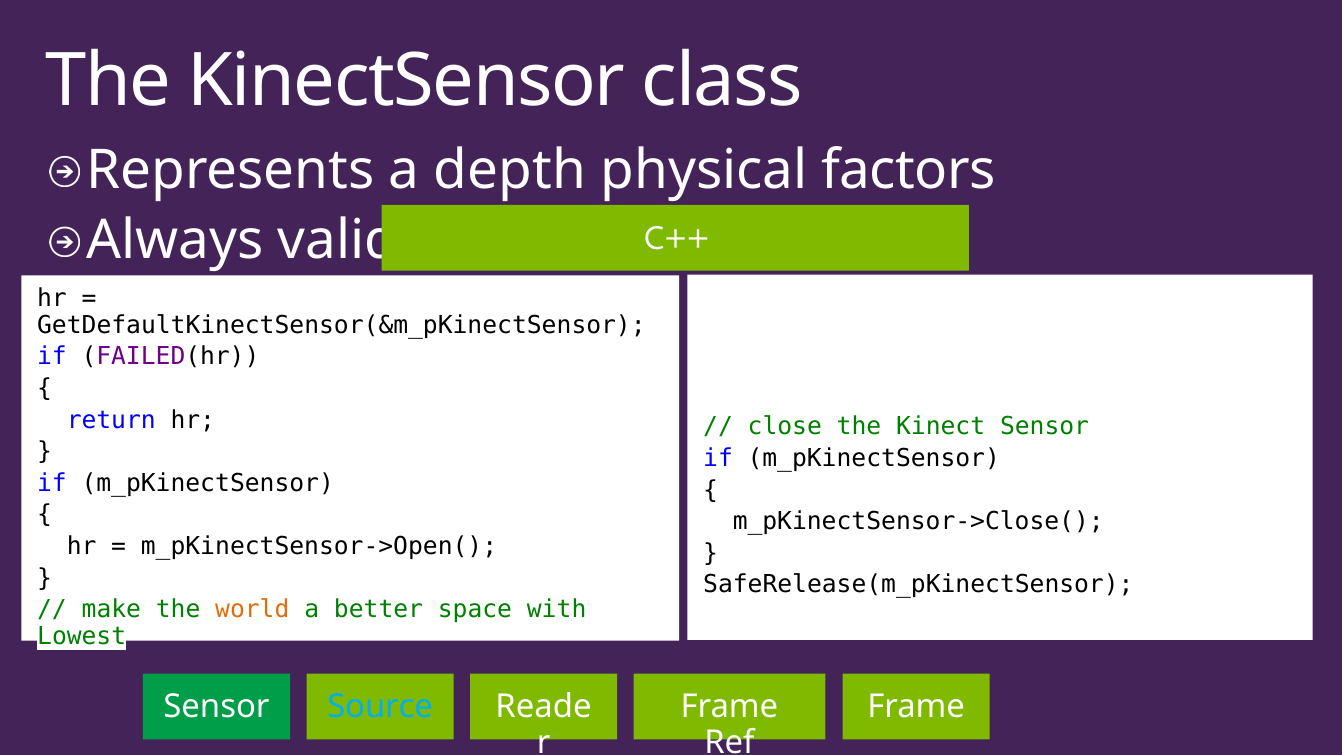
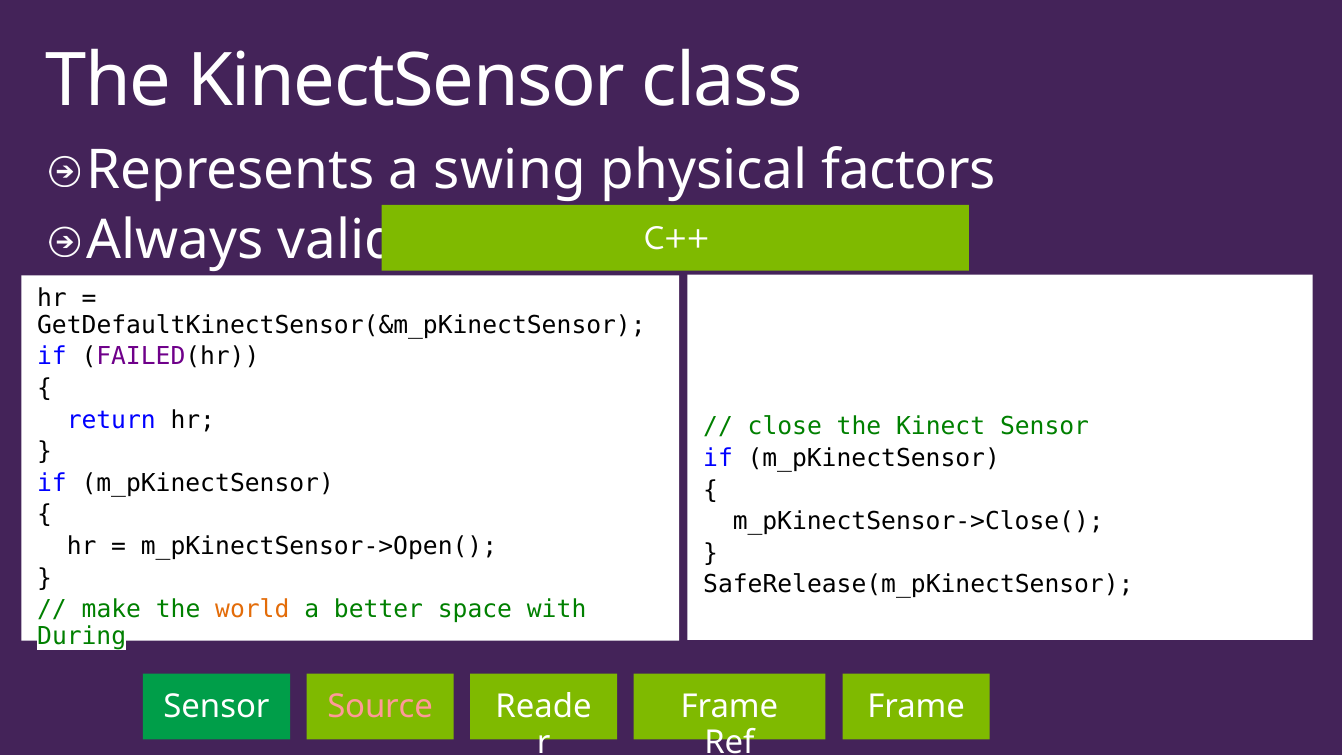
depth: depth -> swing
Lowest: Lowest -> During
Source colour: light blue -> pink
